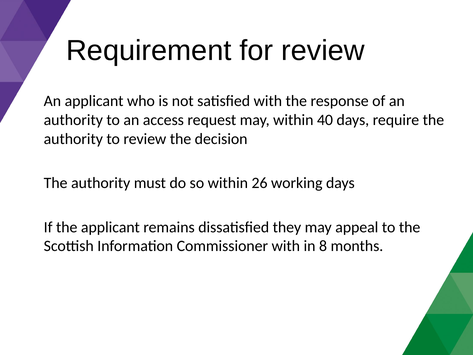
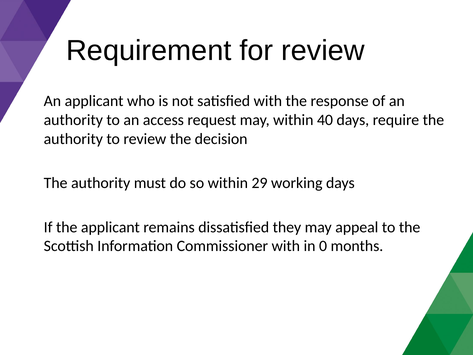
26: 26 -> 29
8: 8 -> 0
